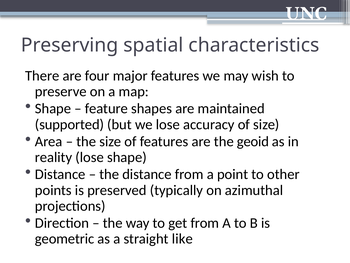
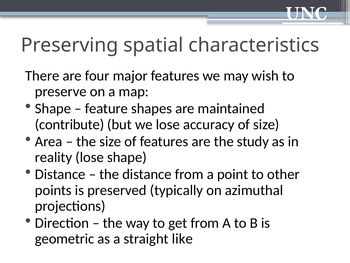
supported: supported -> contribute
geoid: geoid -> study
